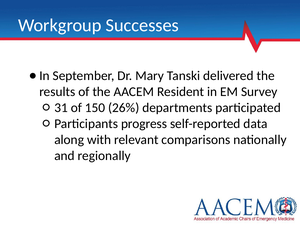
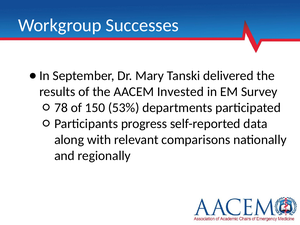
Resident: Resident -> Invested
31: 31 -> 78
26%: 26% -> 53%
